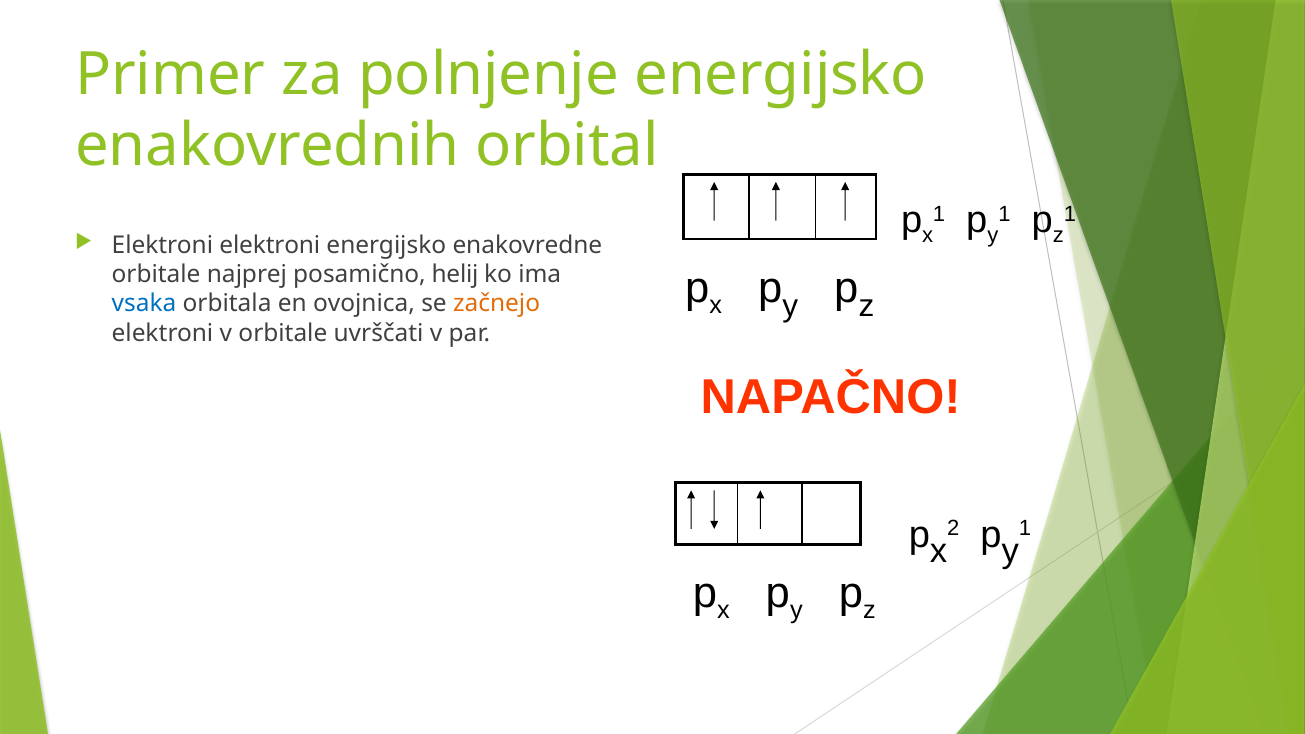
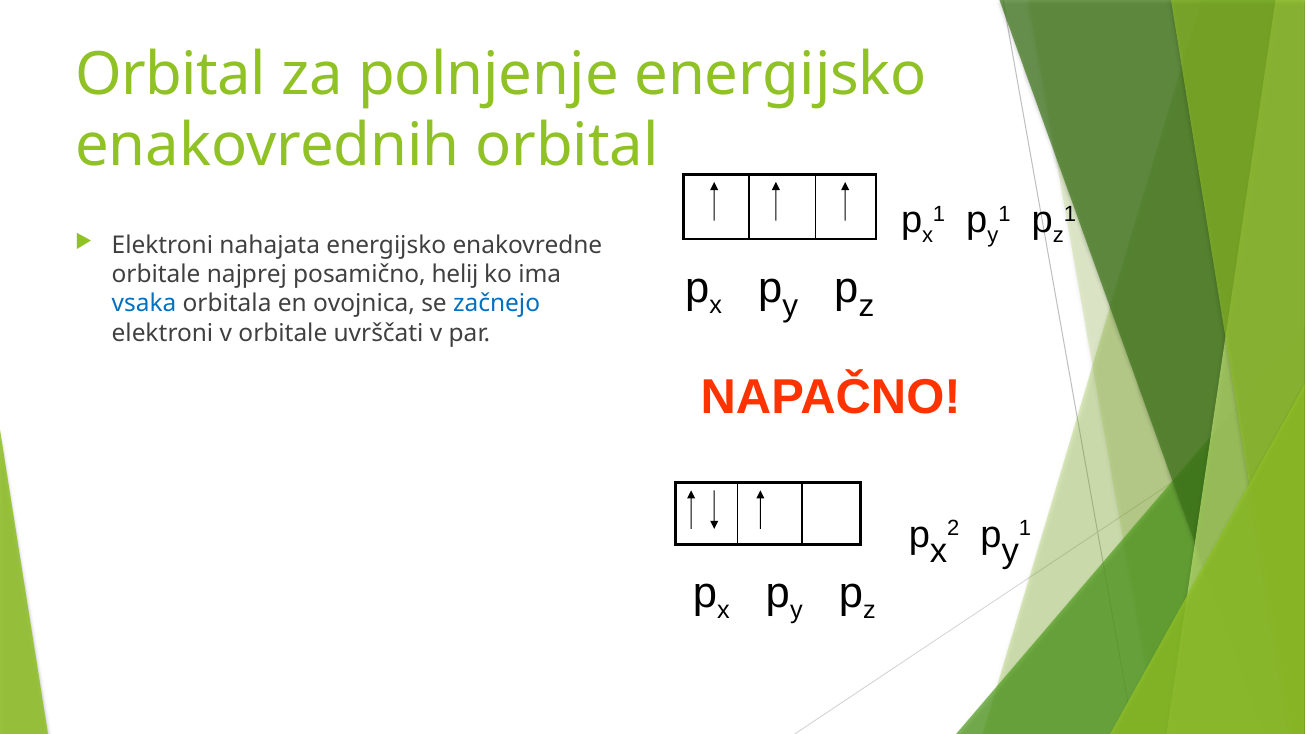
Primer at (170, 74): Primer -> Orbital
Elektroni elektroni: elektroni -> nahajata
začnejo colour: orange -> blue
